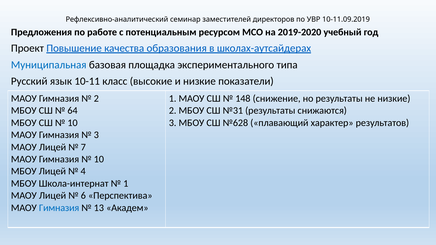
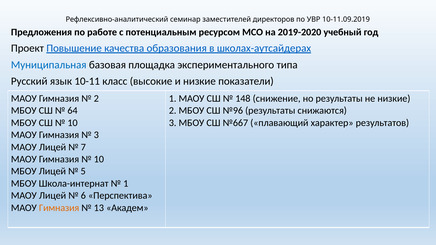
№31: №31 -> №96
№628: №628 -> №667
4: 4 -> 5
Гимназия at (59, 208) colour: blue -> orange
